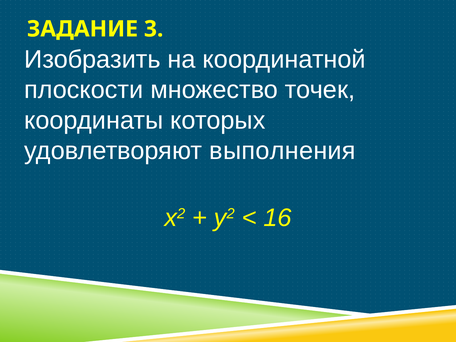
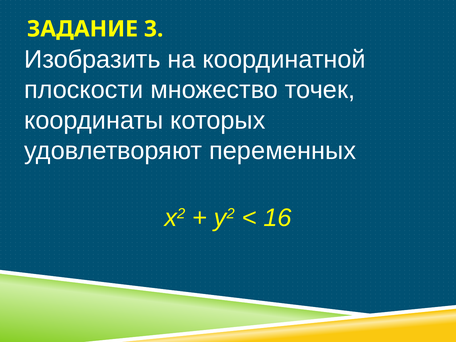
выполнения: выполнения -> переменных
